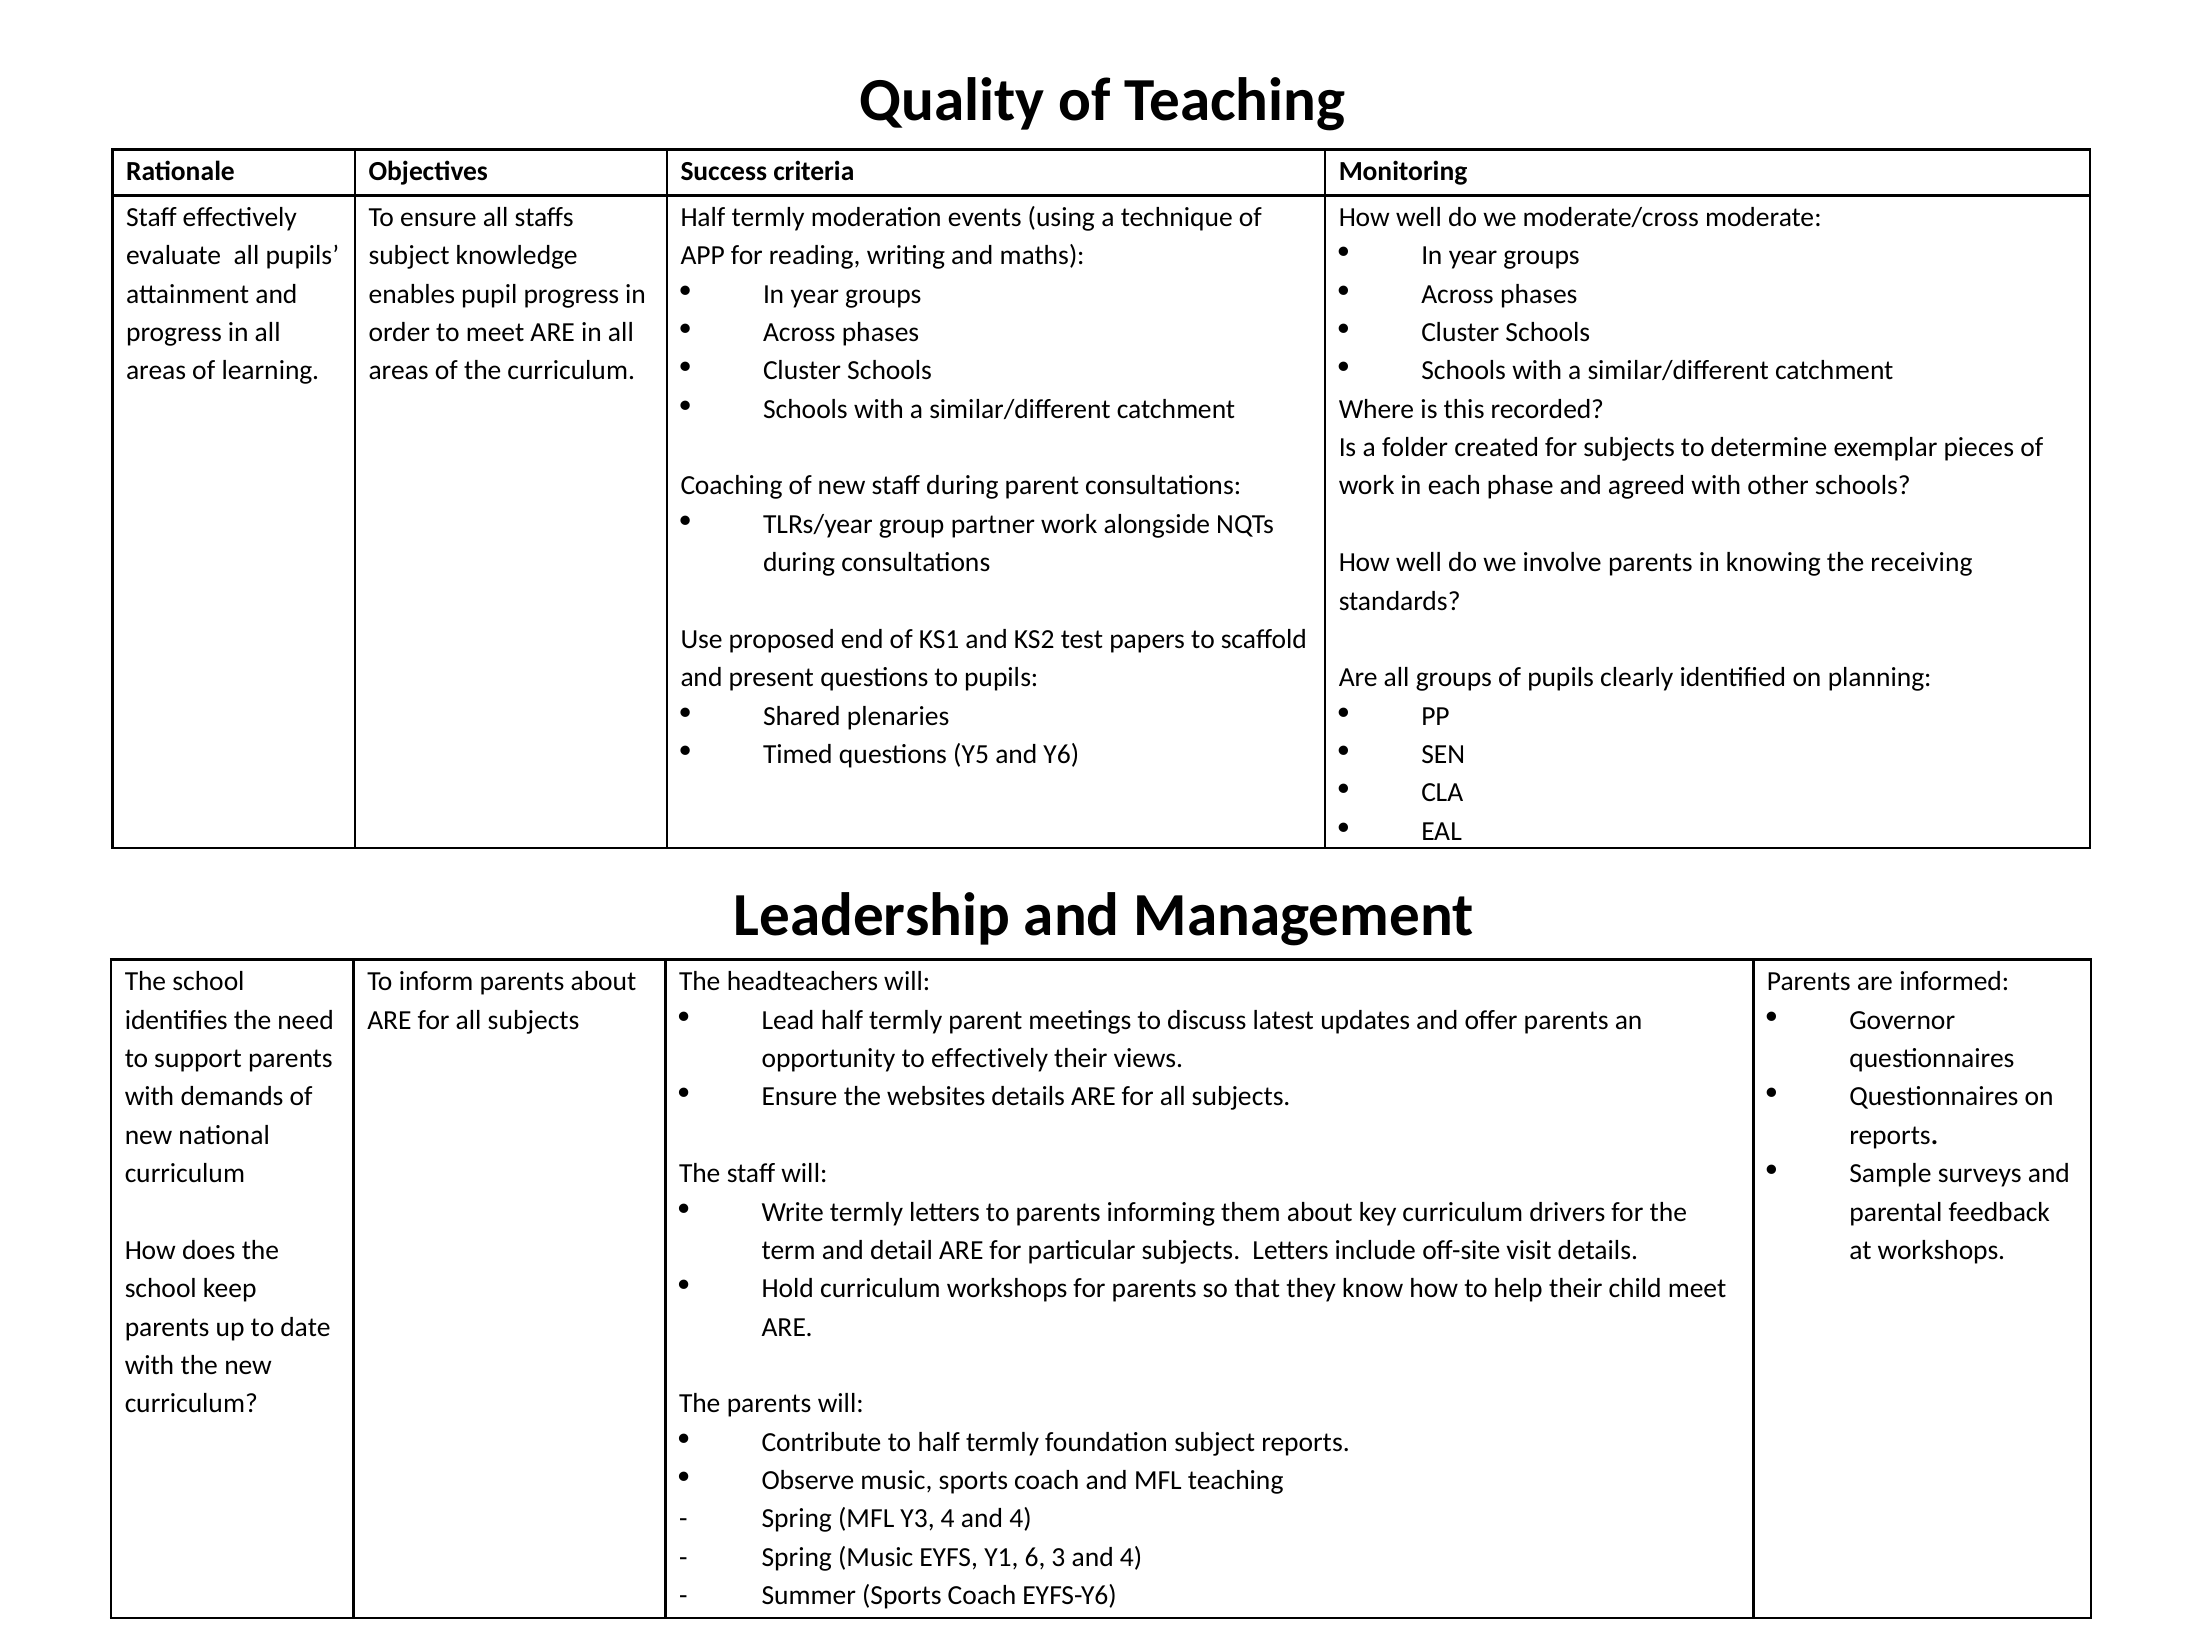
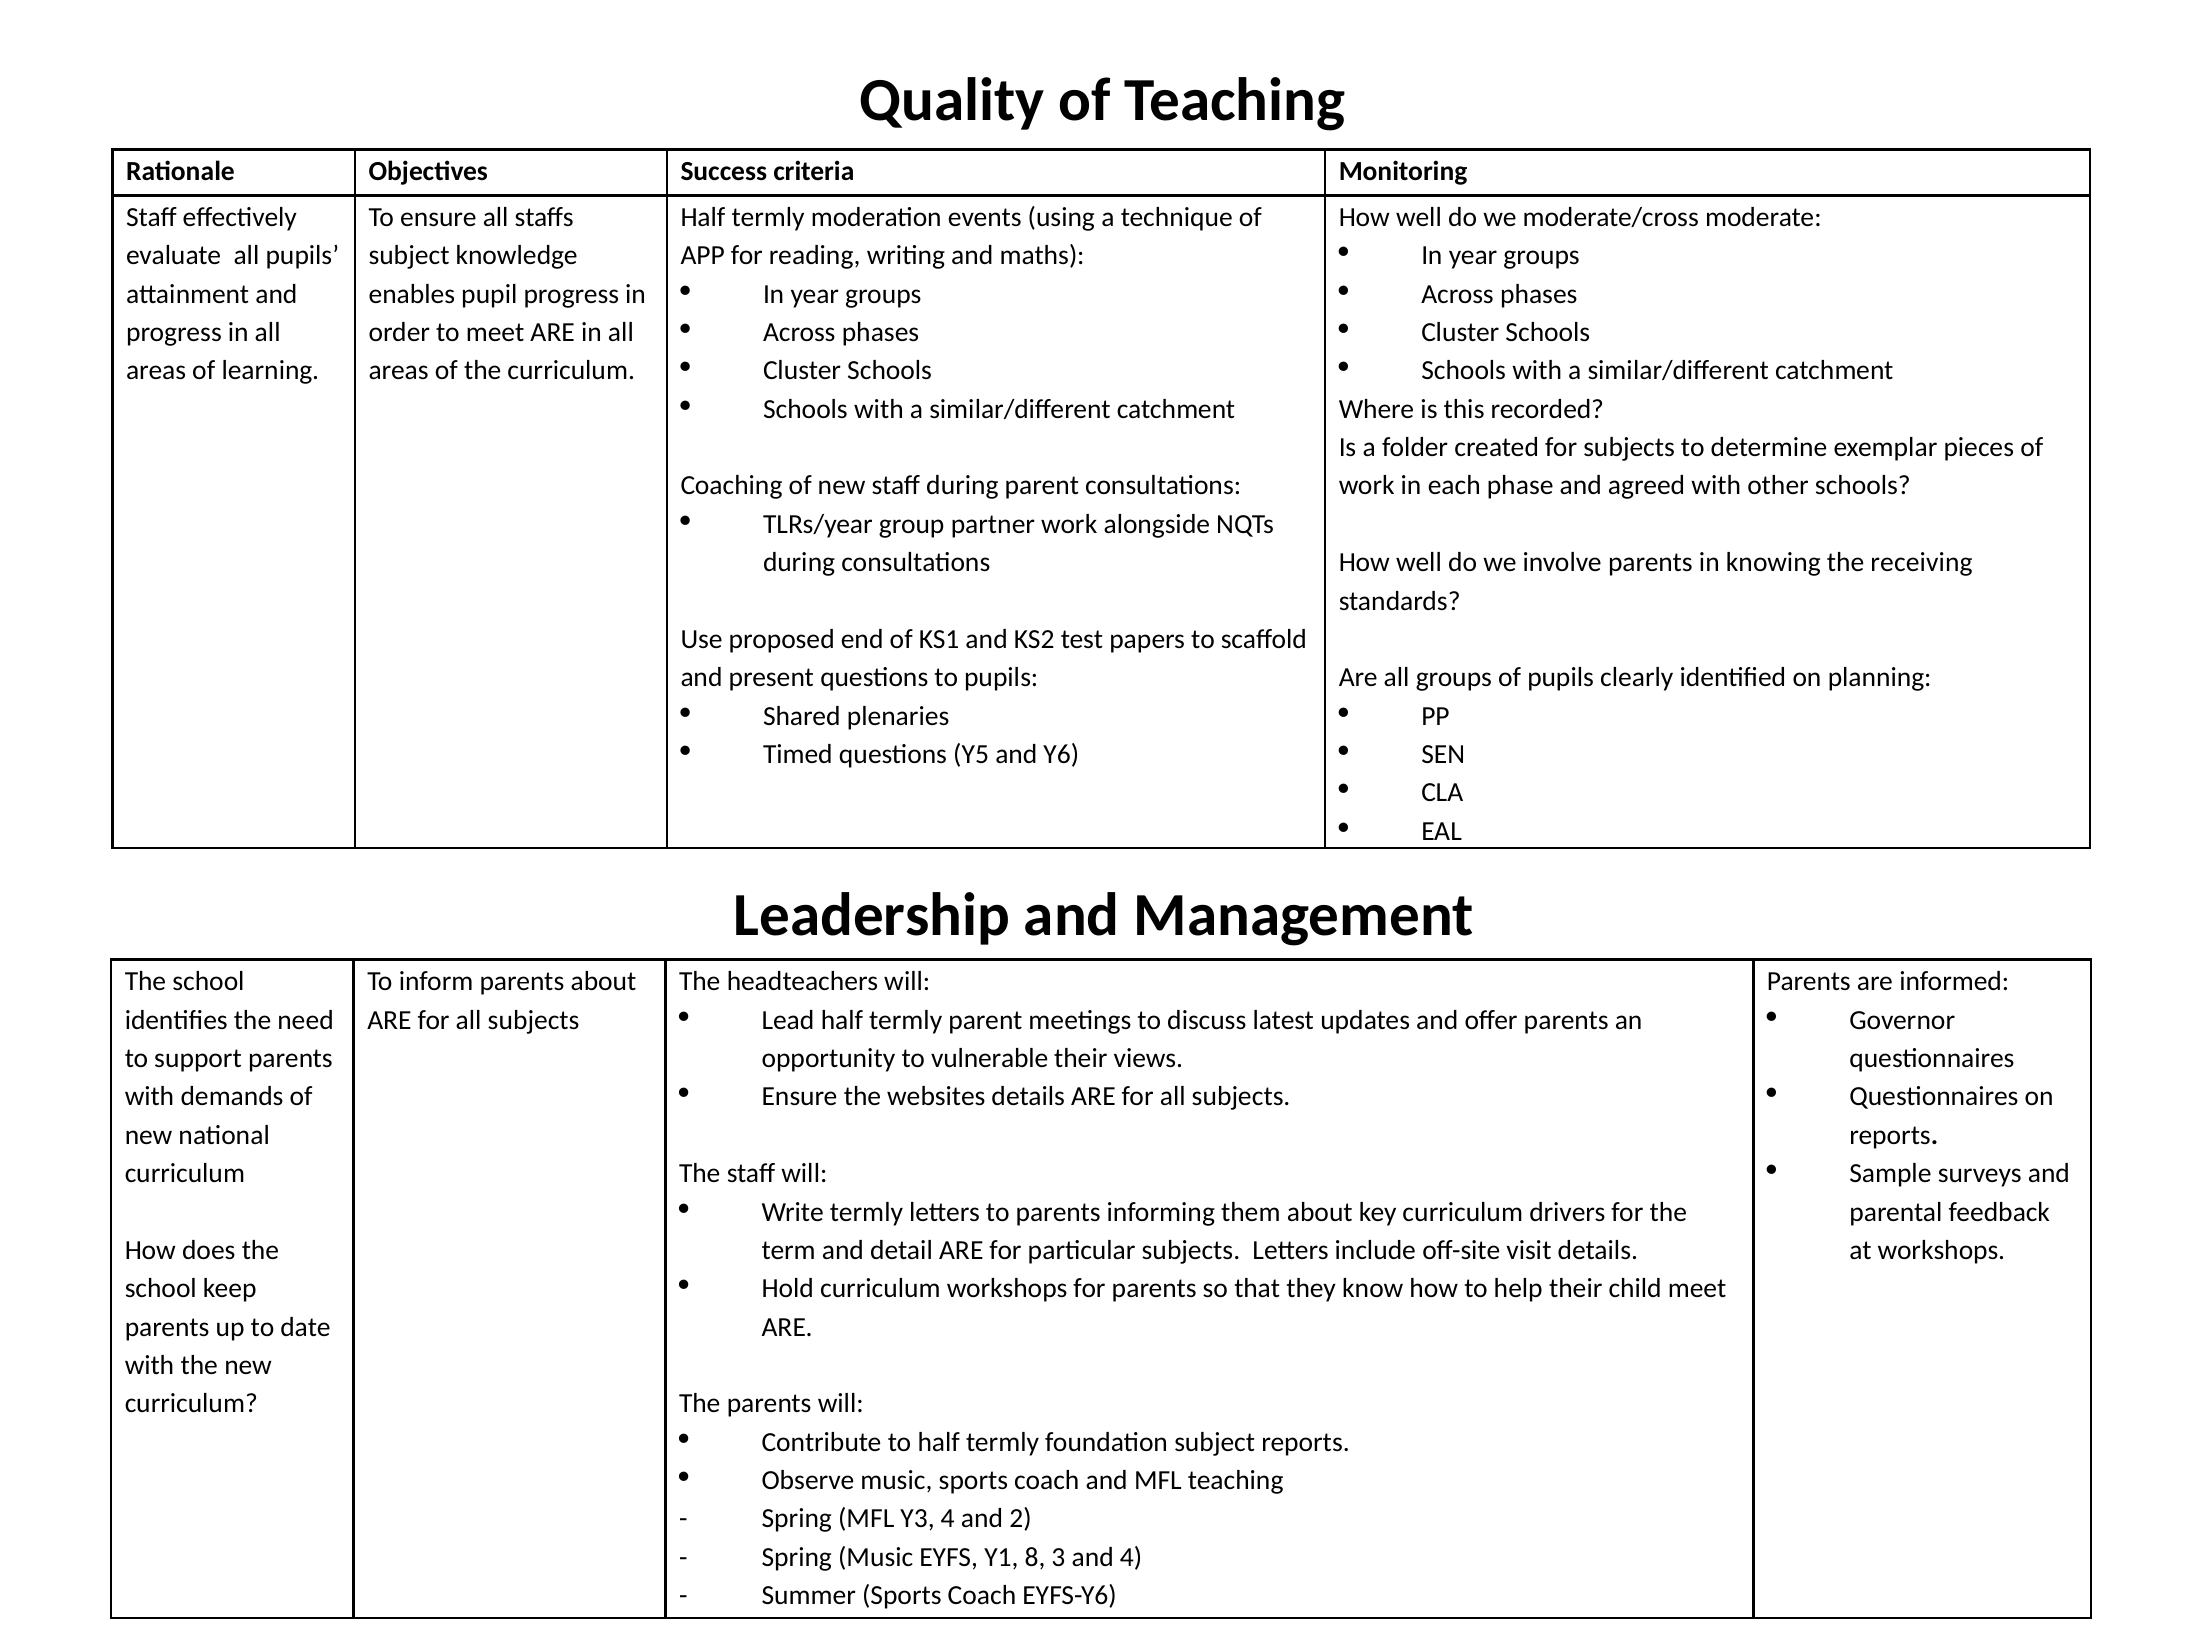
to effectively: effectively -> vulnerable
4 and 4: 4 -> 2
6: 6 -> 8
